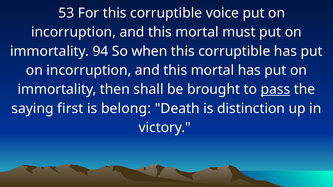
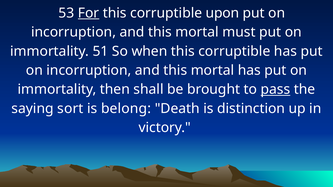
For underline: none -> present
voice: voice -> upon
94: 94 -> 51
first: first -> sort
